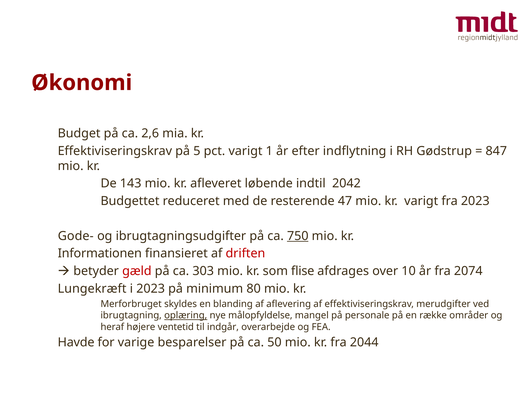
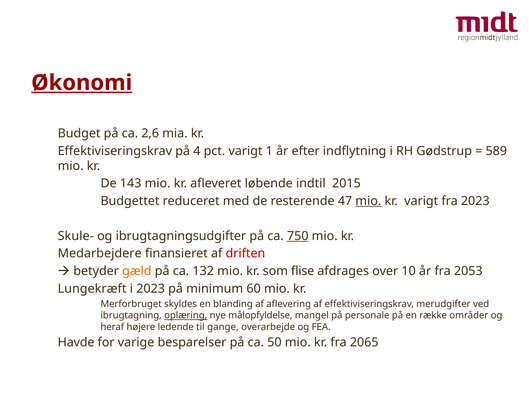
Økonomi underline: none -> present
5: 5 -> 4
847: 847 -> 589
2042: 2042 -> 2015
mio at (368, 201) underline: none -> present
Gode-: Gode- -> Skule-
Informationen: Informationen -> Medarbejdere
gæld colour: red -> orange
303: 303 -> 132
2074: 2074 -> 2053
80: 80 -> 60
ventetid: ventetid -> ledende
indgår: indgår -> gange
2044: 2044 -> 2065
